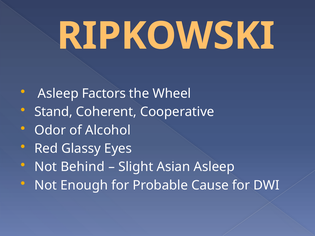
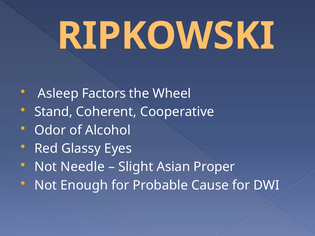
Behind: Behind -> Needle
Asian Asleep: Asleep -> Proper
